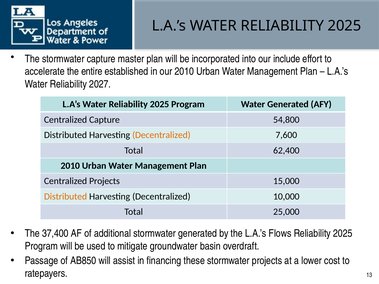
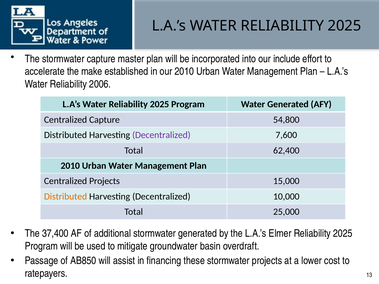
entire: entire -> make
2027: 2027 -> 2006
Decentralized at (161, 135) colour: orange -> purple
Flows: Flows -> Elmer
